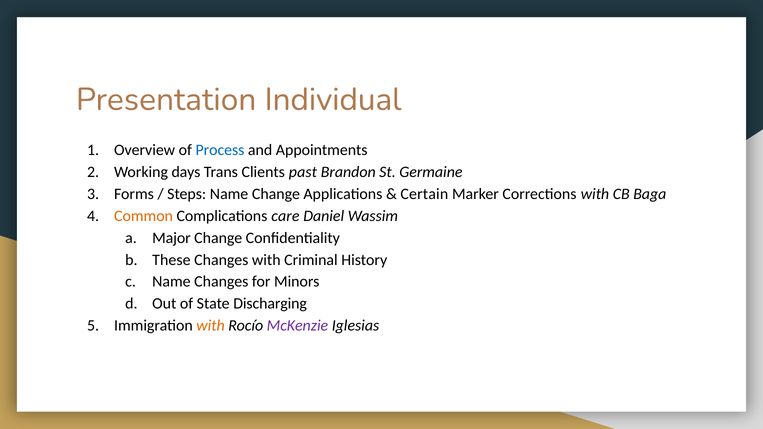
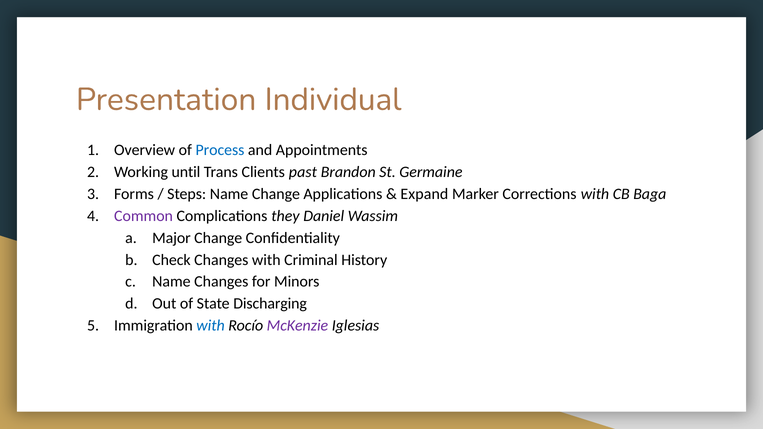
days: days -> until
Certain: Certain -> Expand
Common colour: orange -> purple
care: care -> they
These: These -> Check
with at (211, 326) colour: orange -> blue
